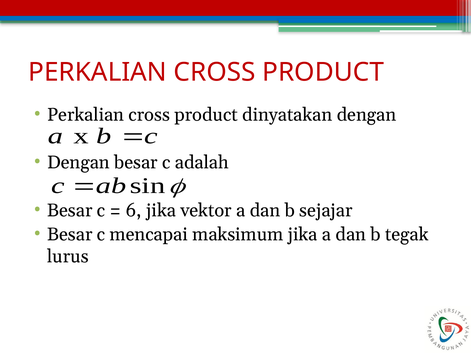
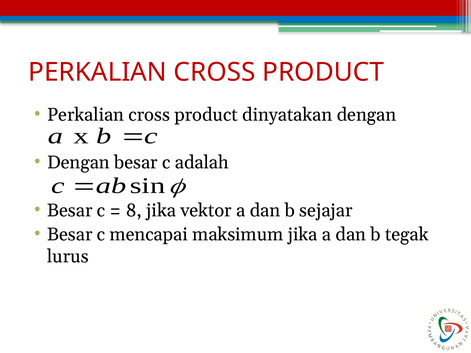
6: 6 -> 8
